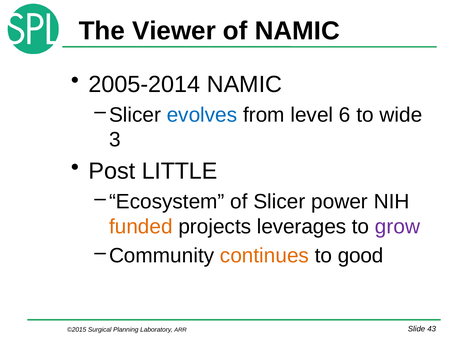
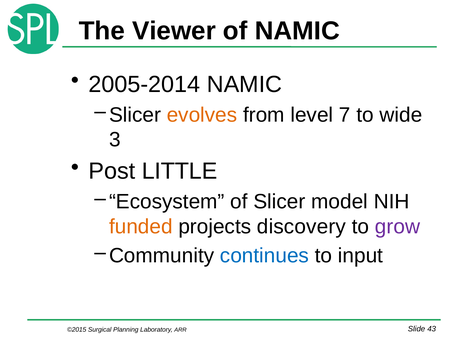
evolves colour: blue -> orange
6: 6 -> 7
power: power -> model
leverages: leverages -> discovery
continues colour: orange -> blue
good: good -> input
